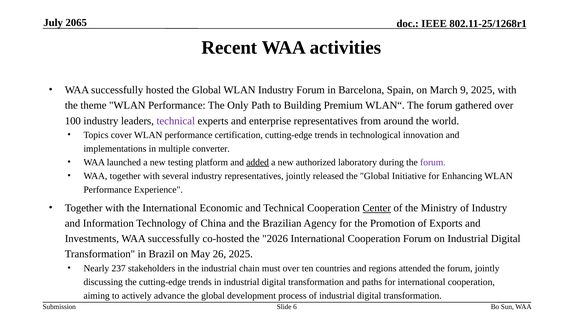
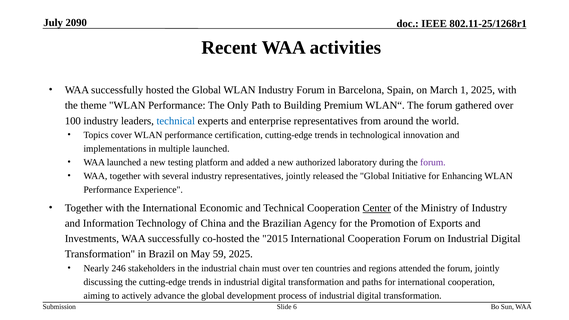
2065: 2065 -> 2090
9: 9 -> 1
technical at (176, 121) colour: purple -> blue
multiple converter: converter -> launched
added underline: present -> none
2026: 2026 -> 2015
26: 26 -> 59
237: 237 -> 246
